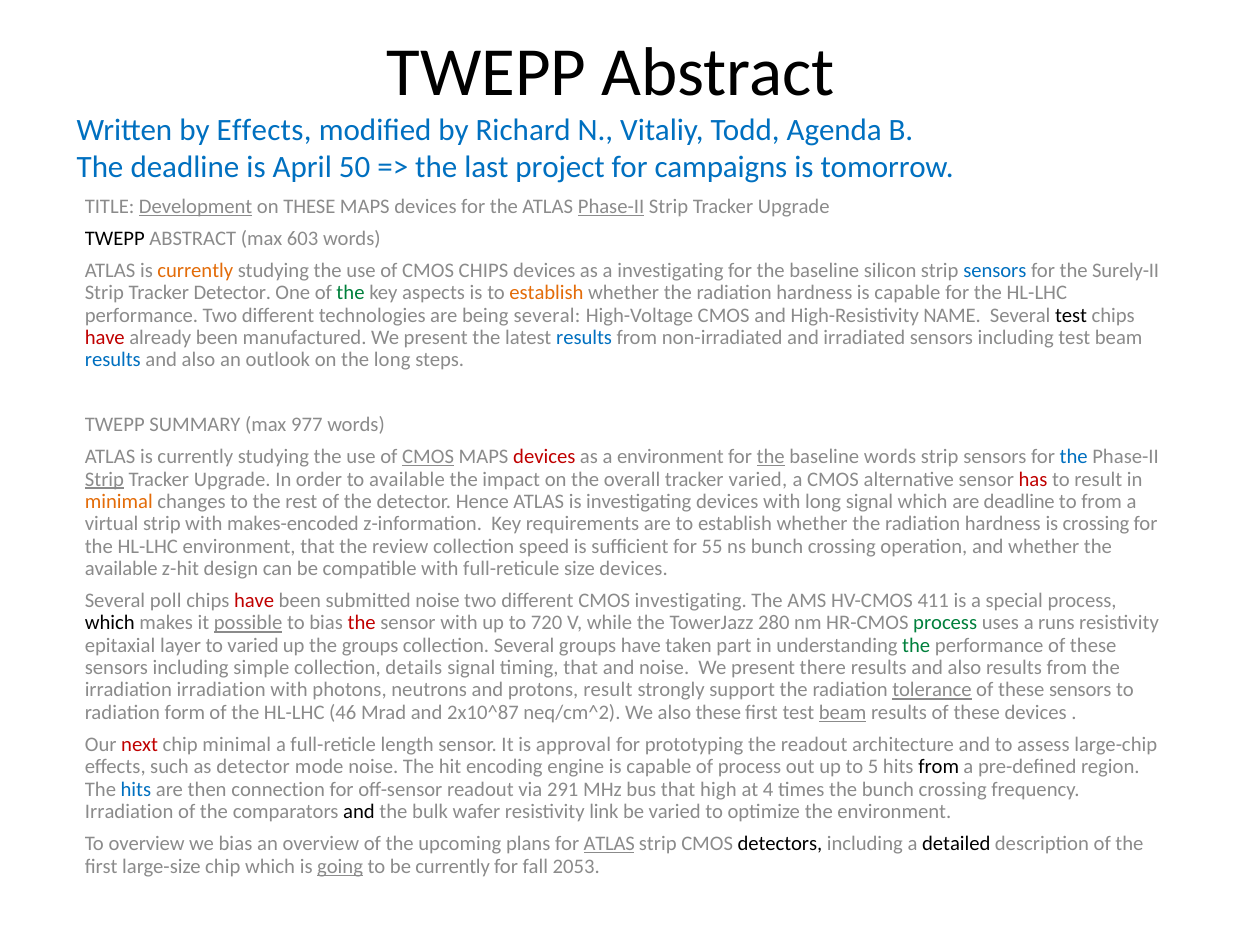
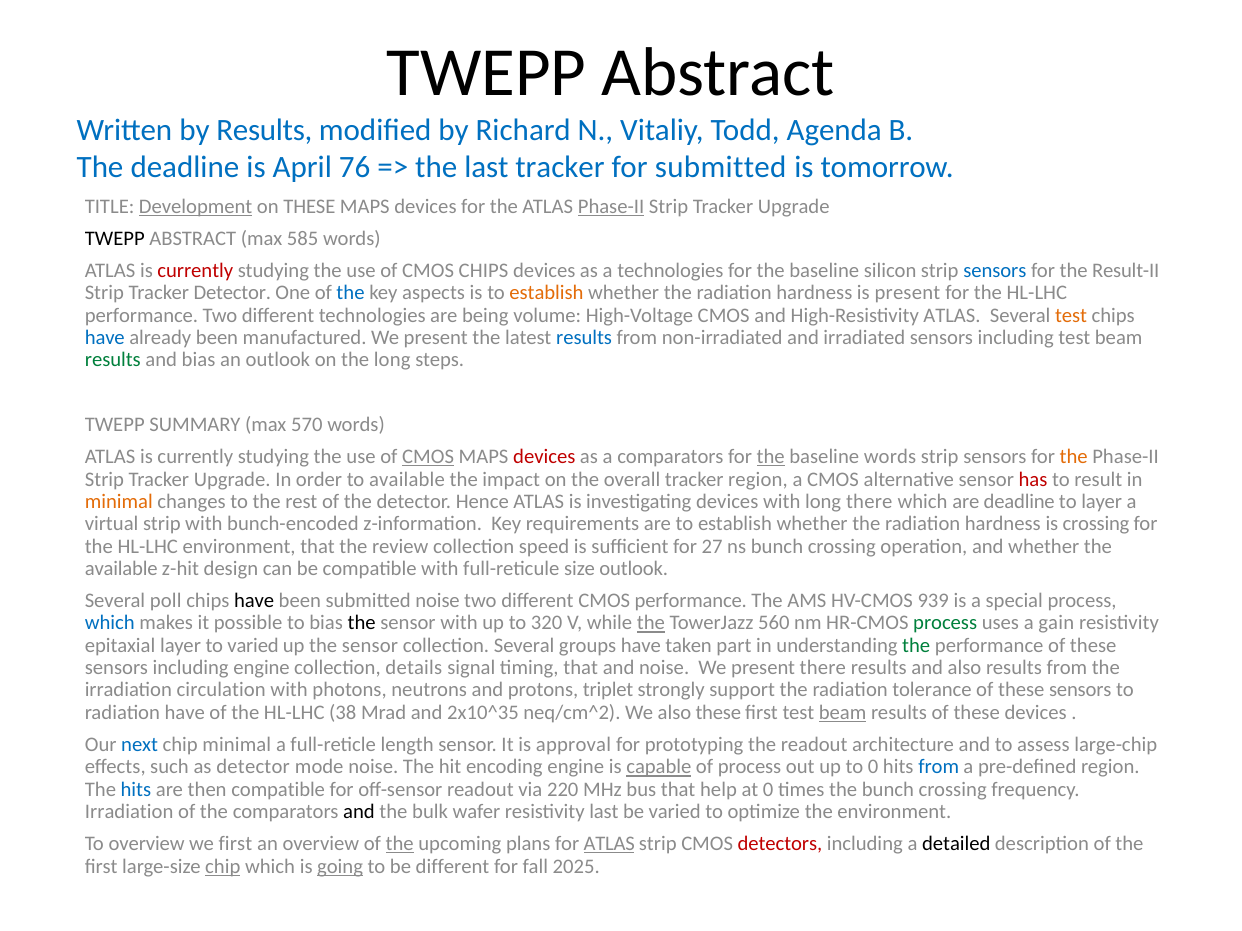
by Effects: Effects -> Results
50: 50 -> 76
last project: project -> tracker
for campaigns: campaigns -> submitted
603: 603 -> 585
currently at (195, 271) colour: orange -> red
a investigating: investigating -> technologies
Surely-II: Surely-II -> Result-II
the at (351, 293) colour: green -> blue
hardness is capable: capable -> present
being several: several -> volume
High-Resistivity NAME: NAME -> ATLAS
test at (1071, 316) colour: black -> orange
have at (105, 338) colour: red -> blue
results at (113, 360) colour: blue -> green
also at (198, 360): also -> bias
977: 977 -> 570
a environment: environment -> comparators
the at (1074, 457) colour: blue -> orange
Strip at (104, 479) underline: present -> none
tracker varied: varied -> region
long signal: signal -> there
to from: from -> layer
makes-encoded: makes-encoded -> bunch-encoded
55: 55 -> 27
size devices: devices -> outlook
have at (254, 601) colour: red -> black
CMOS investigating: investigating -> performance
411: 411 -> 939
which at (110, 623) colour: black -> blue
possible underline: present -> none
the at (362, 623) colour: red -> black
720: 720 -> 320
the at (651, 623) underline: none -> present
280: 280 -> 560
runs: runs -> gain
up the groups: groups -> sensor
including simple: simple -> engine
irradiation irradiation: irradiation -> circulation
protons result: result -> triplet
tolerance underline: present -> none
radiation form: form -> have
46: 46 -> 38
2x10^87: 2x10^87 -> 2x10^35
next colour: red -> blue
capable at (659, 767) underline: none -> present
to 5: 5 -> 0
from at (939, 767) colour: black -> blue
then connection: connection -> compatible
291: 291 -> 220
high: high -> help
at 4: 4 -> 0
resistivity link: link -> last
we bias: bias -> first
the at (400, 844) underline: none -> present
detectors colour: black -> red
chip at (223, 867) underline: none -> present
be currently: currently -> different
2053: 2053 -> 2025
